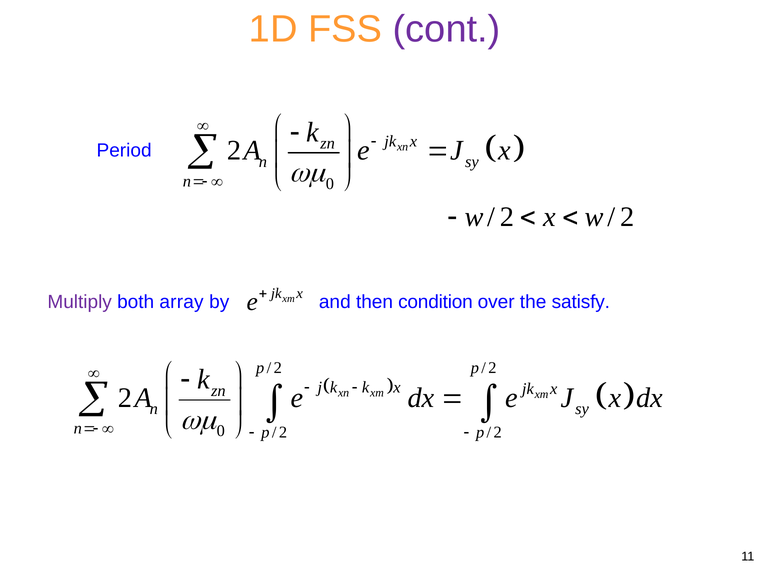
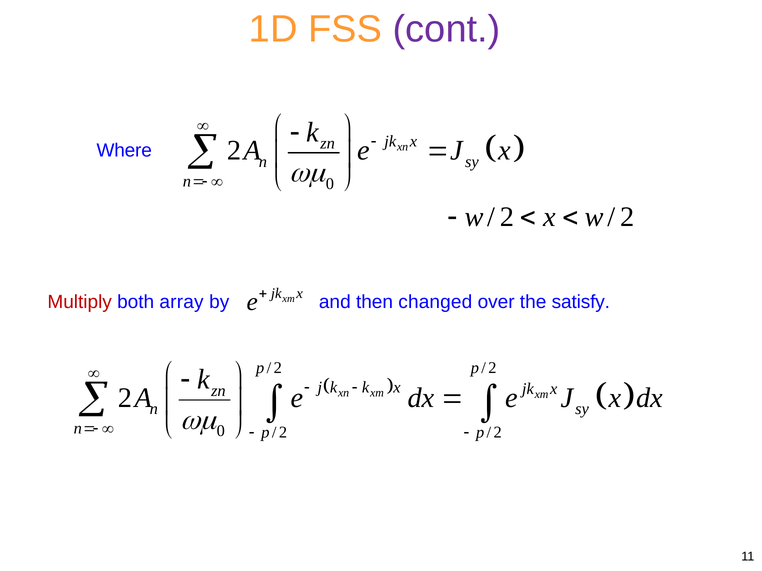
Period: Period -> Where
Multiply colour: purple -> red
condition: condition -> changed
